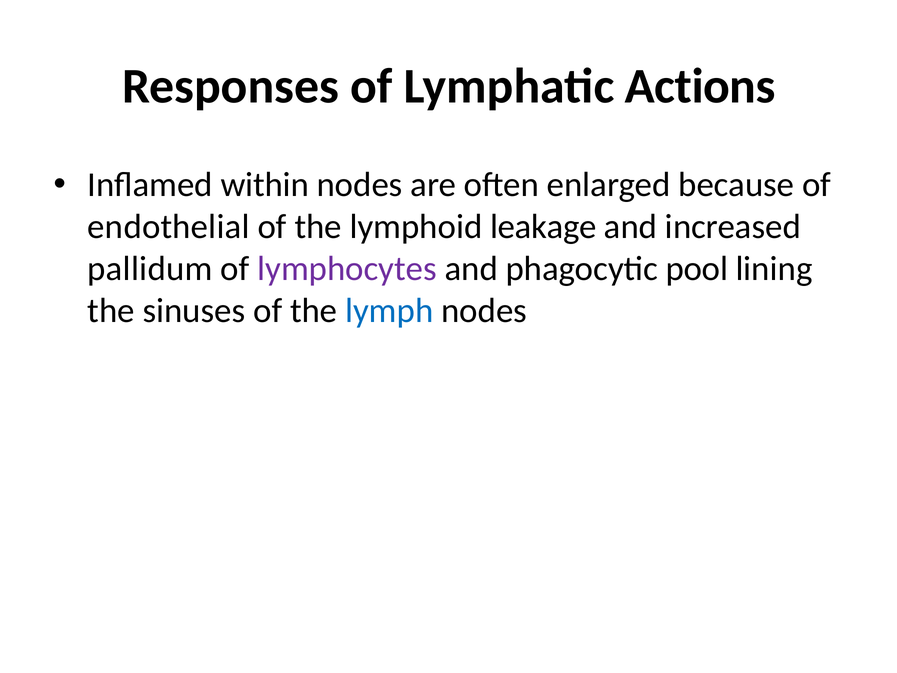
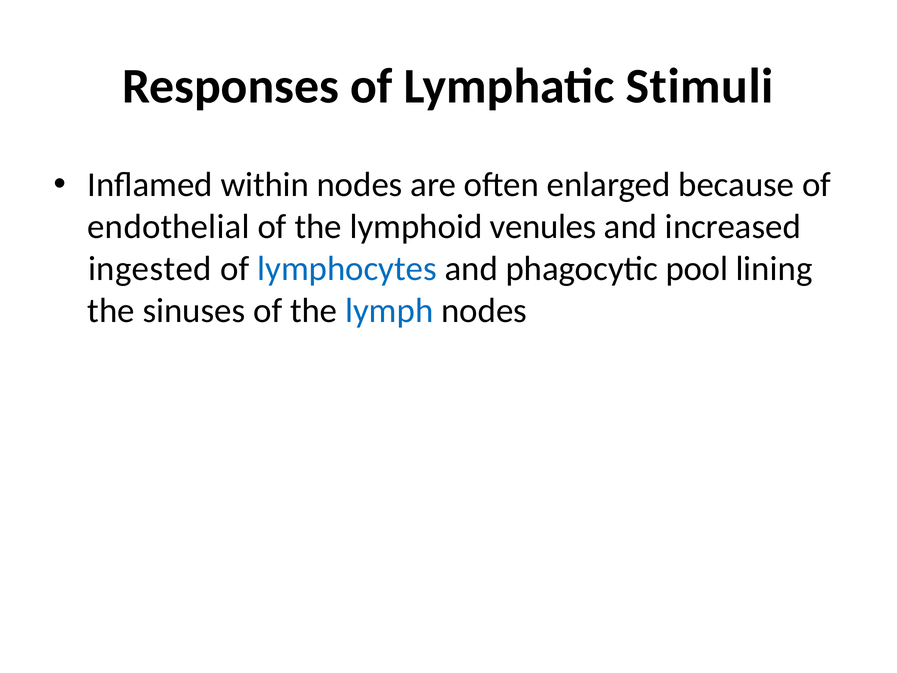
Actions: Actions -> Stimuli
leakage: leakage -> venules
pallidum: pallidum -> ingested
lymphocytes colour: purple -> blue
